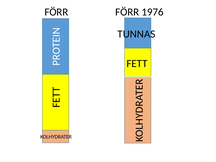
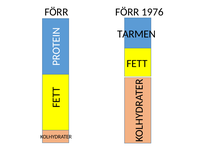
TUNNAS: TUNNAS -> TARMEN
